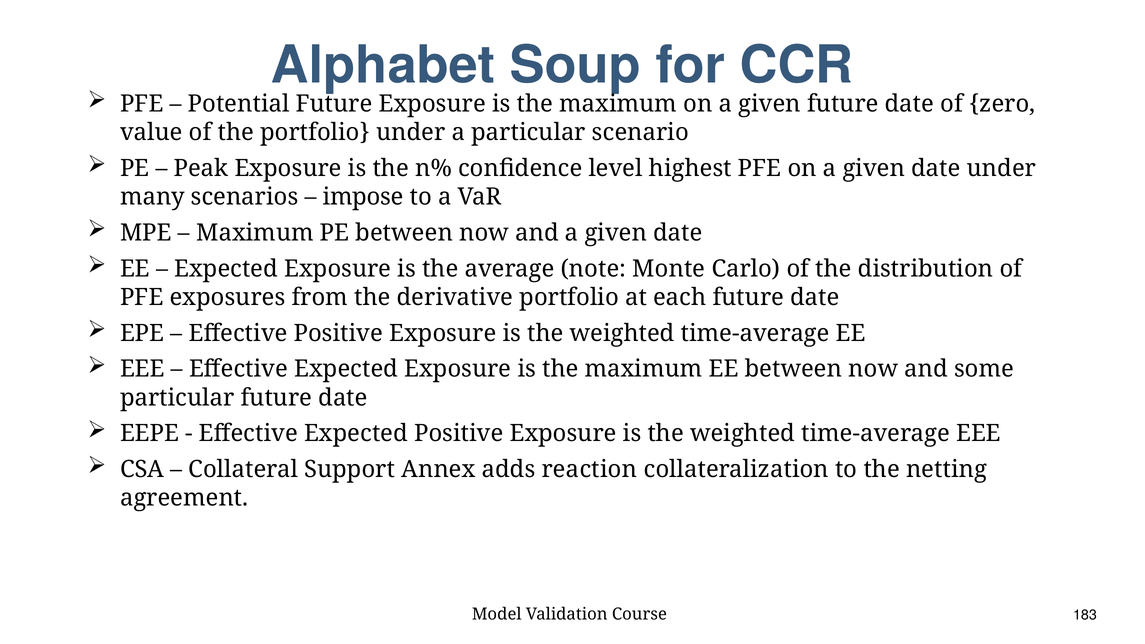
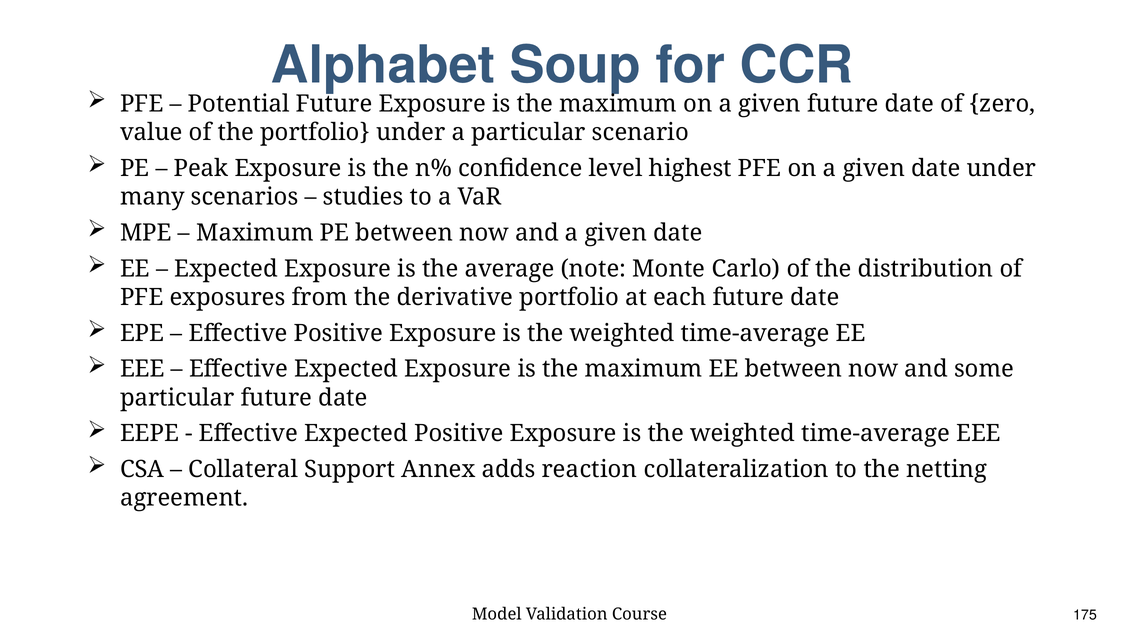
impose: impose -> studies
183: 183 -> 175
